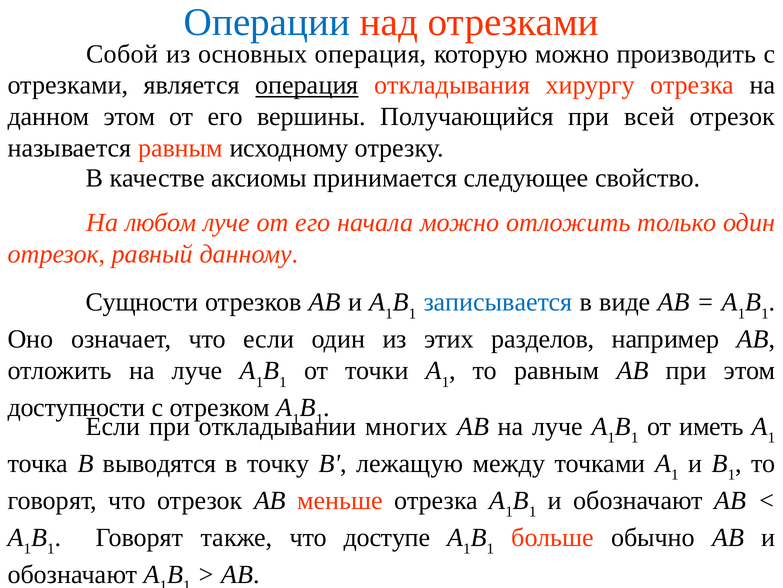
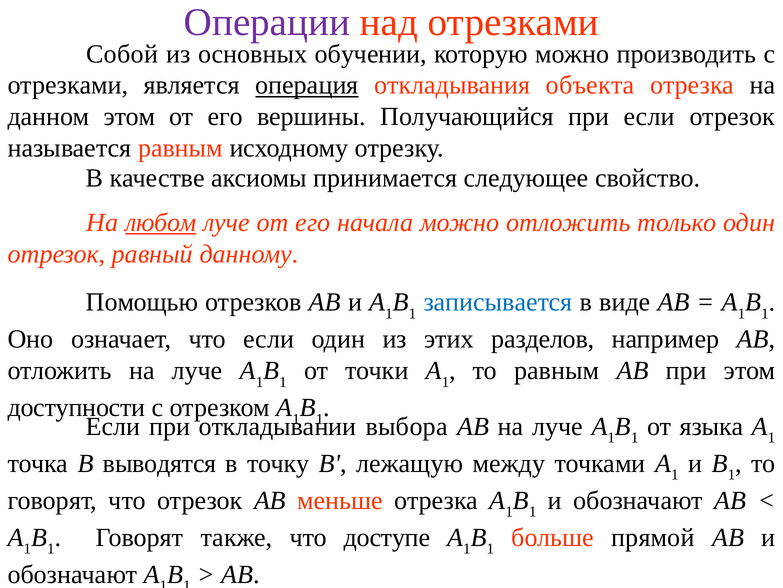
Операции colour: blue -> purple
основных операция: операция -> обучении
хирургу: хирургу -> объекта
при всей: всей -> если
любом underline: none -> present
Сущности: Сущности -> Помощью
многих: многих -> выбора
иметь: иметь -> языка
обычно: обычно -> прямой
